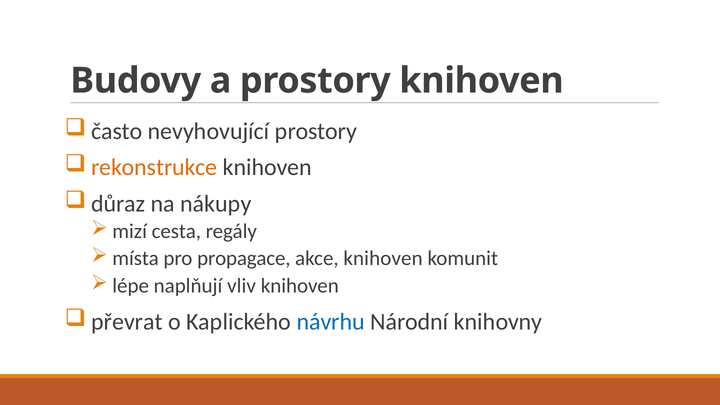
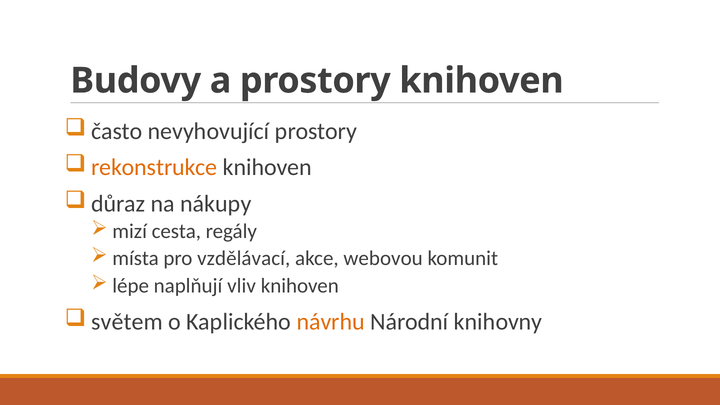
propagace: propagace -> vzdělávací
akce knihoven: knihoven -> webovou
převrat: převrat -> světem
návrhu colour: blue -> orange
